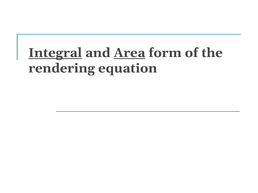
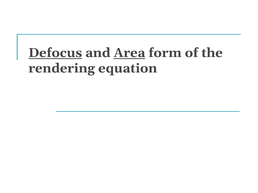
Integral: Integral -> Defocus
